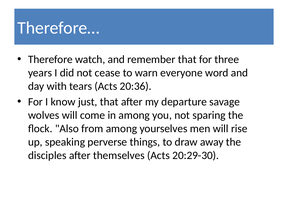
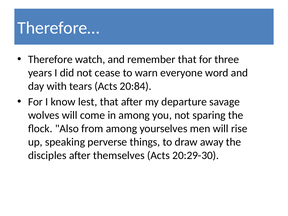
20:36: 20:36 -> 20:84
just: just -> lest
